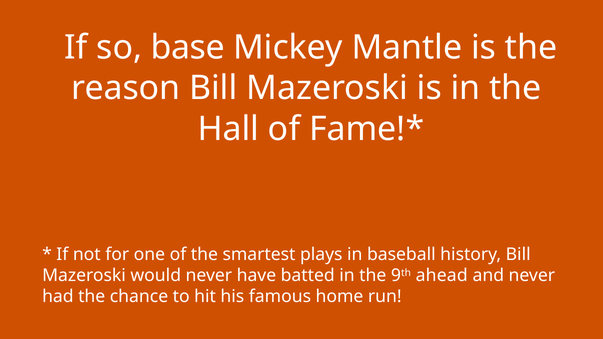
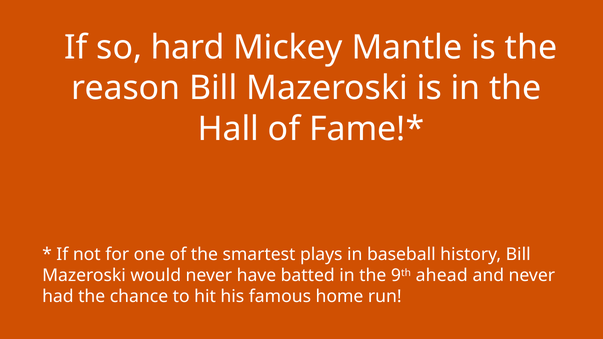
base: base -> hard
